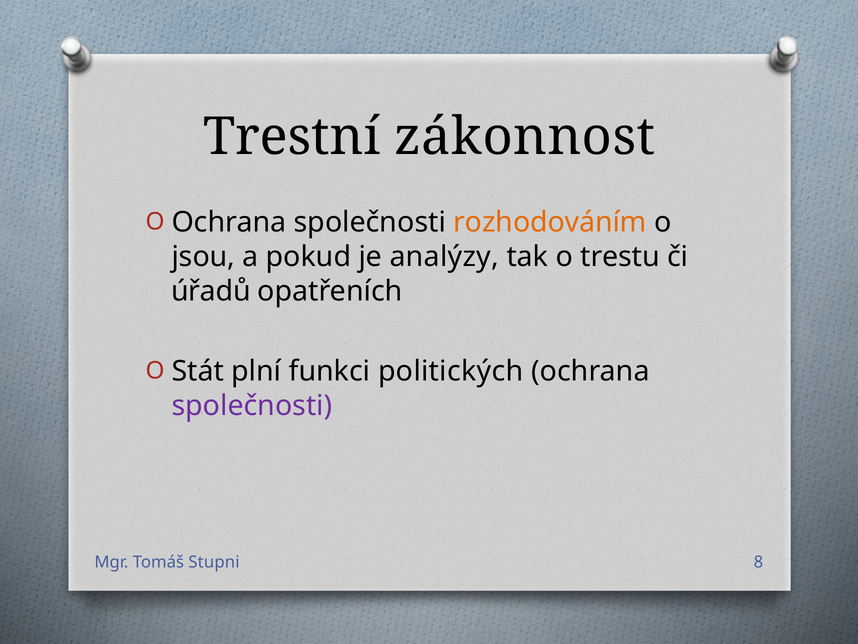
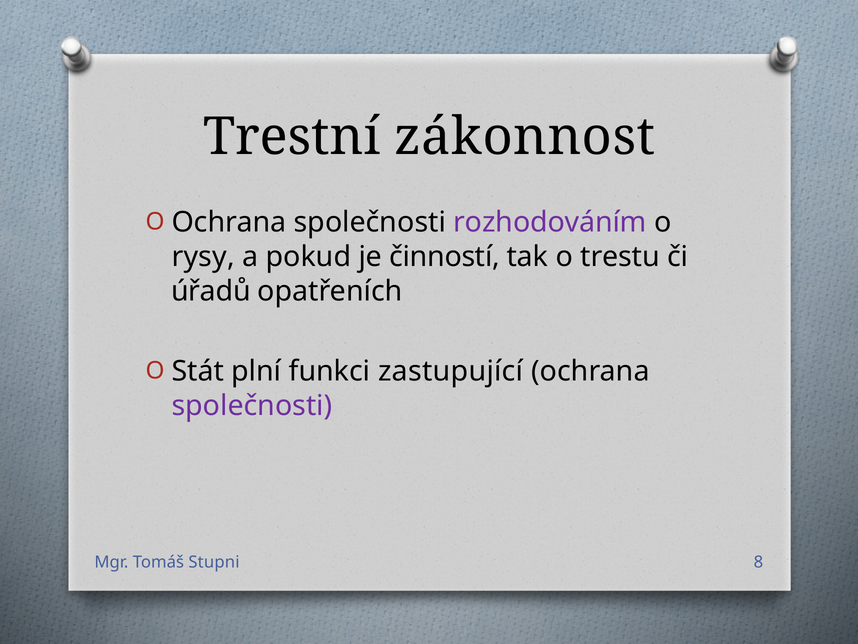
rozhodováním colour: orange -> purple
jsou: jsou -> rysy
analýzy: analýzy -> činností
politických: politických -> zastupující
